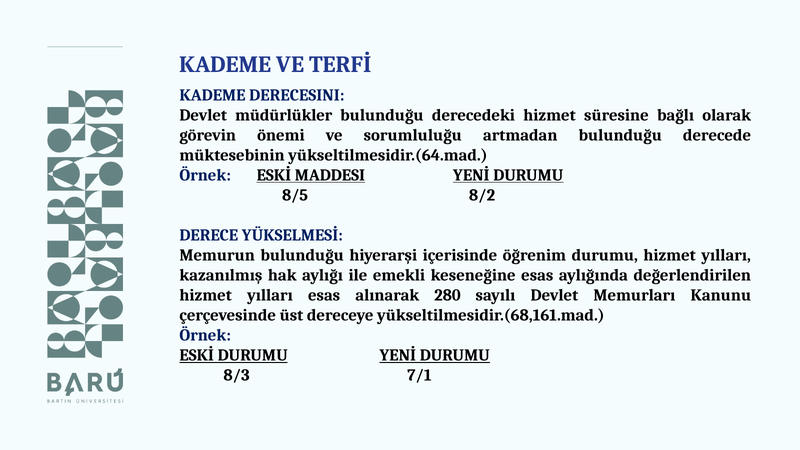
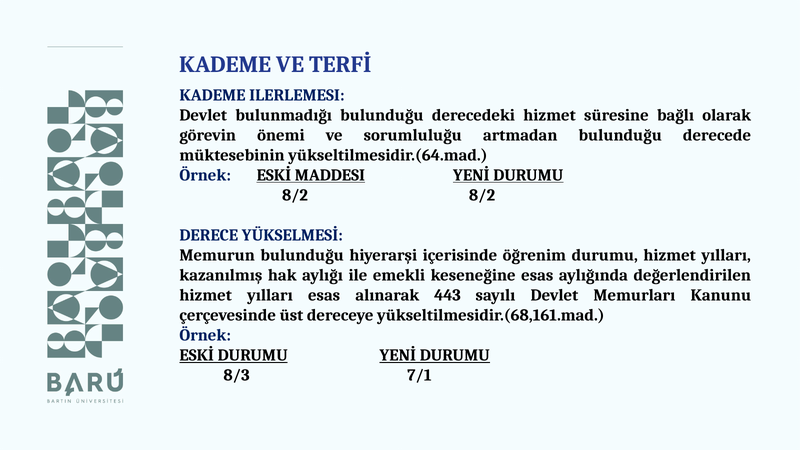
DERECESINI: DERECESINI -> ILERLEMESI
müdürlükler: müdürlükler -> bulunmadığı
8/5 at (295, 195): 8/5 -> 8/2
280: 280 -> 443
